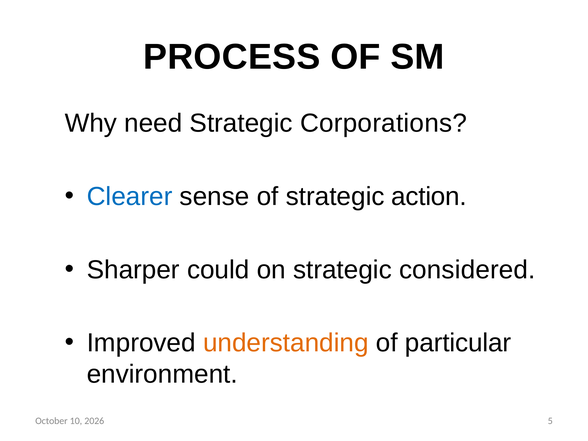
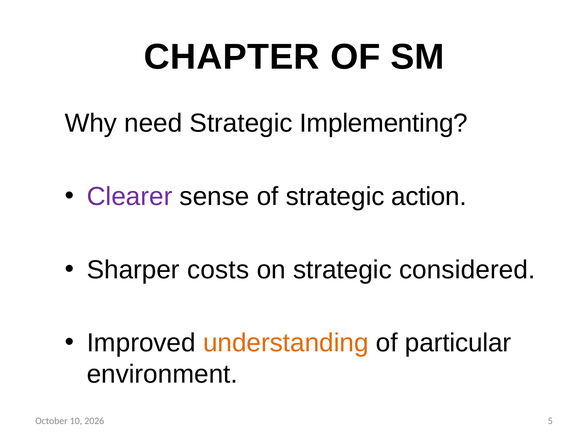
PROCESS: PROCESS -> CHAPTER
Corporations: Corporations -> Implementing
Clearer colour: blue -> purple
could: could -> costs
